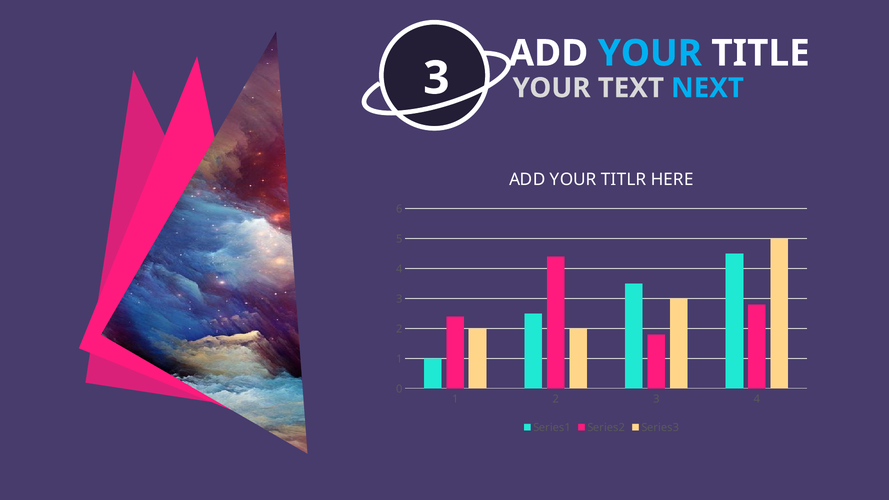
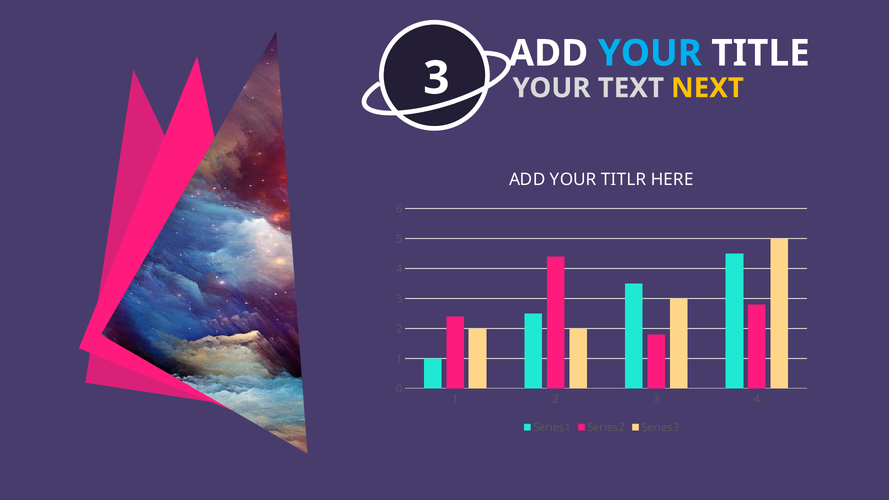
NEXT colour: light blue -> yellow
